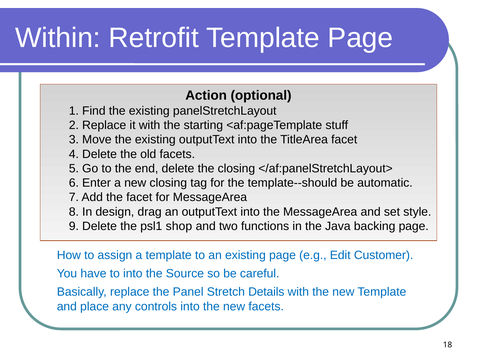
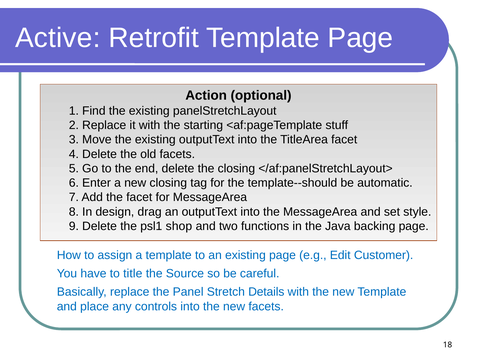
Within: Within -> Active
to into: into -> title
